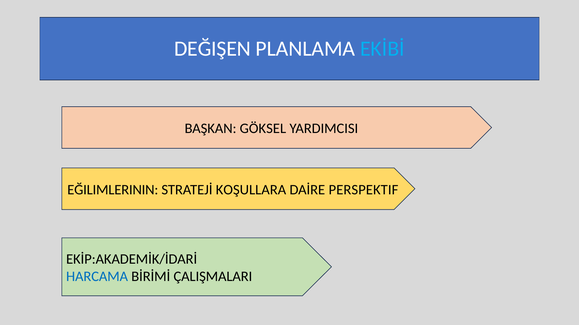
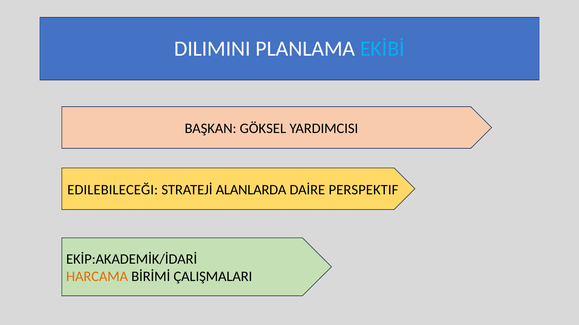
DEĞIŞEN: DEĞIŞEN -> DILIMINI
EĞILIMLERININ: EĞILIMLERININ -> EDILEBILECEĞI
KOŞULLARA: KOŞULLARA -> ALANLARDA
HARCAMA colour: blue -> orange
